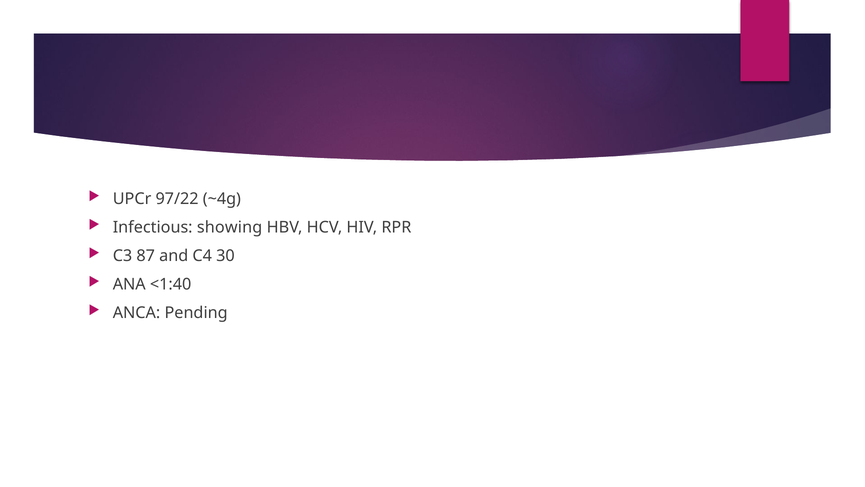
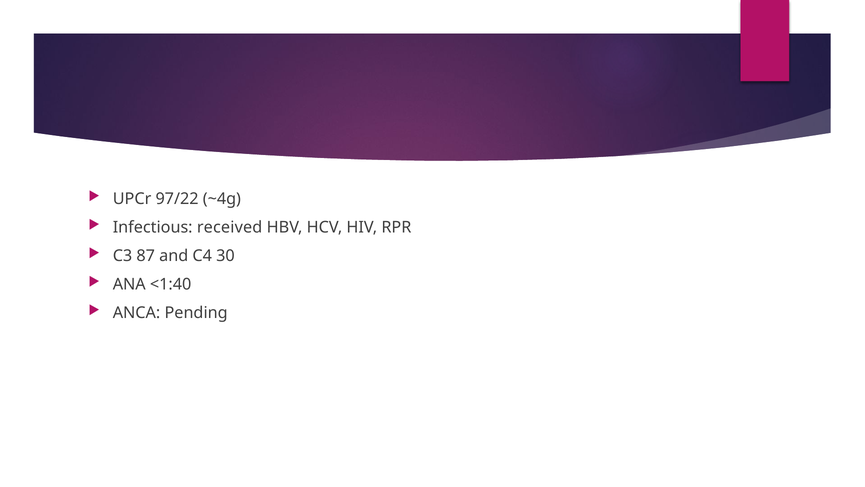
showing: showing -> received
